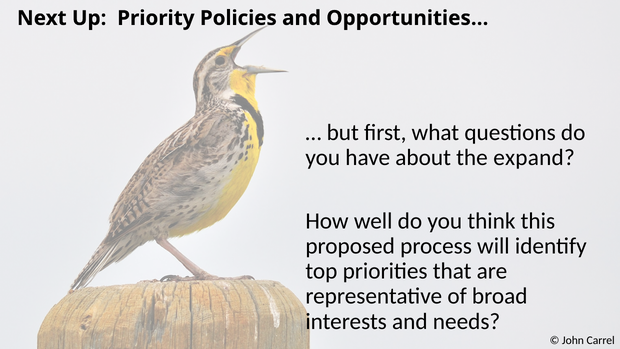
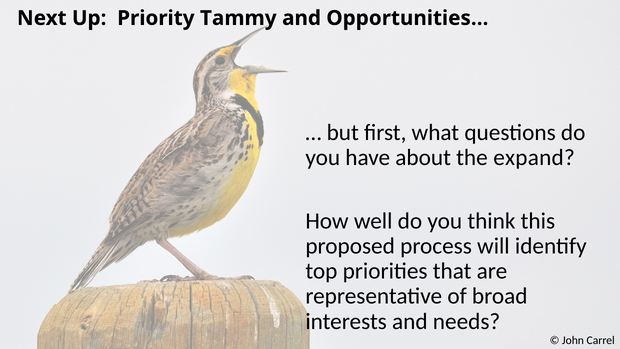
Policies: Policies -> Tammy
